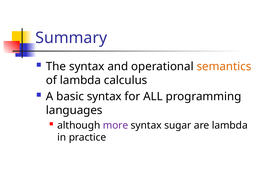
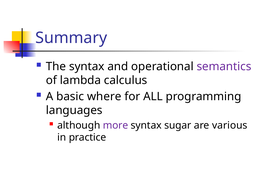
semantics colour: orange -> purple
basic syntax: syntax -> where
are lambda: lambda -> various
